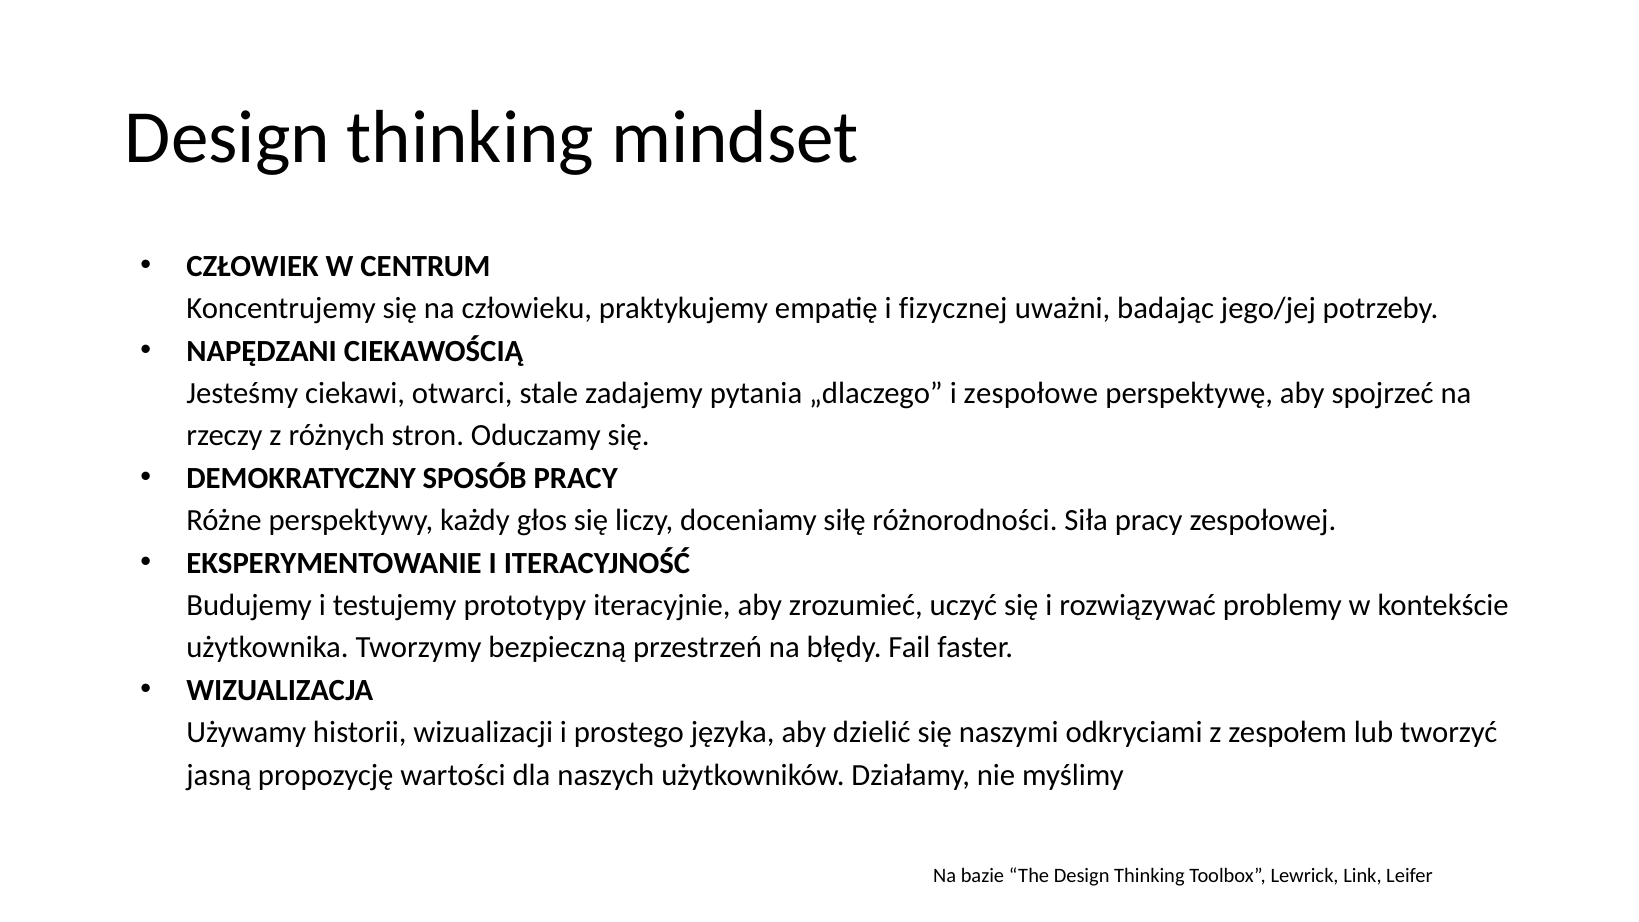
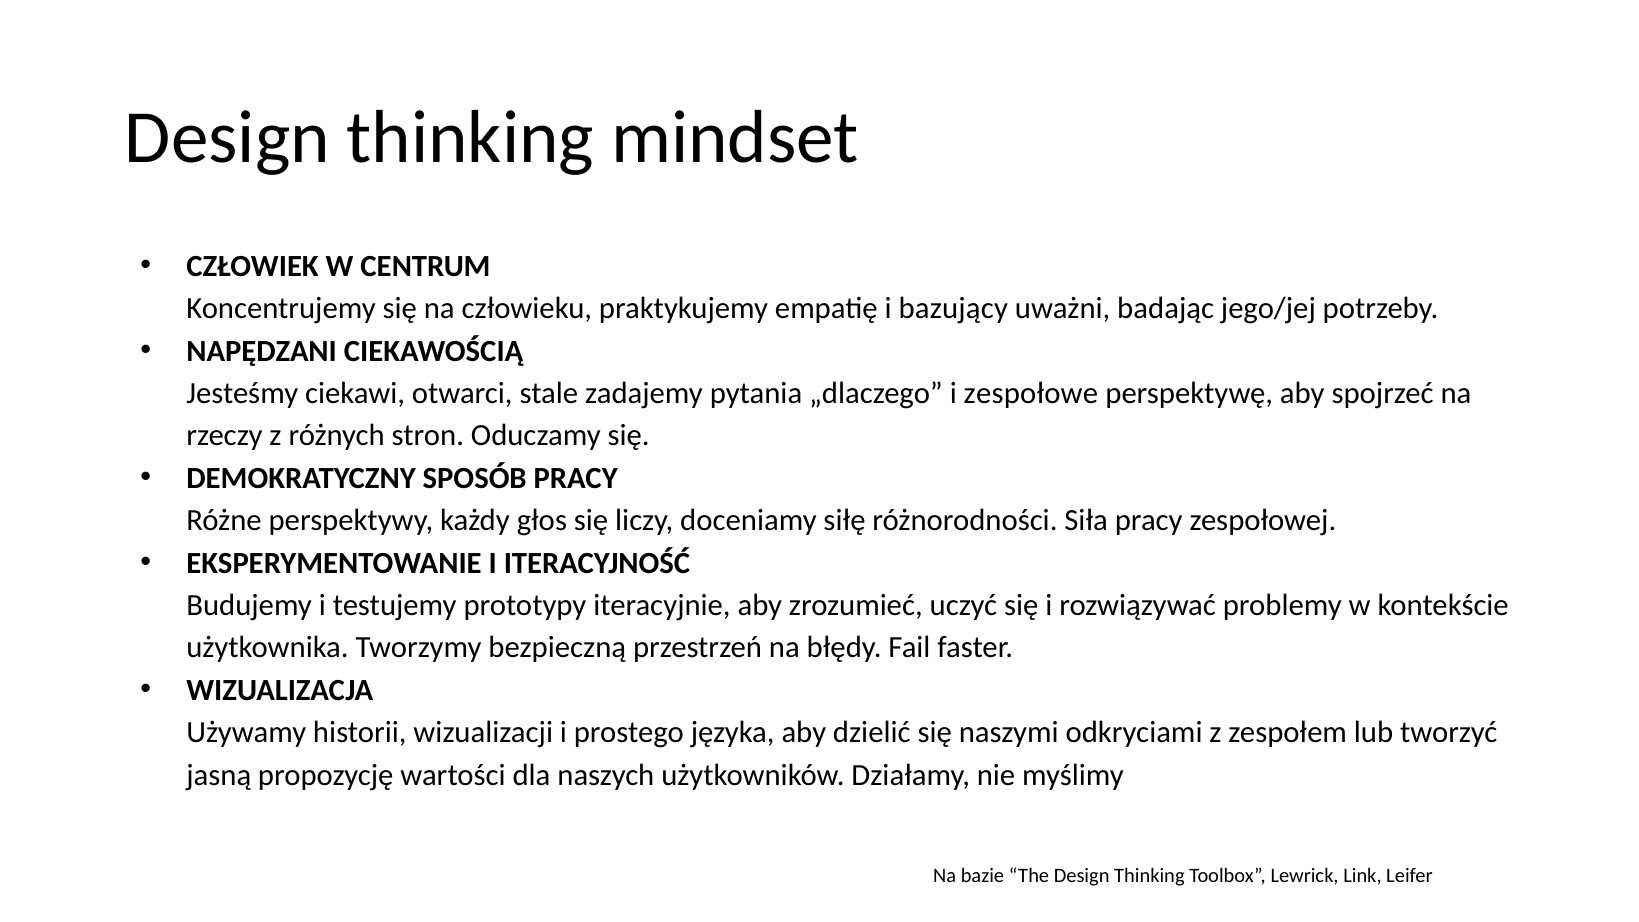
fizycznej: fizycznej -> bazujący
